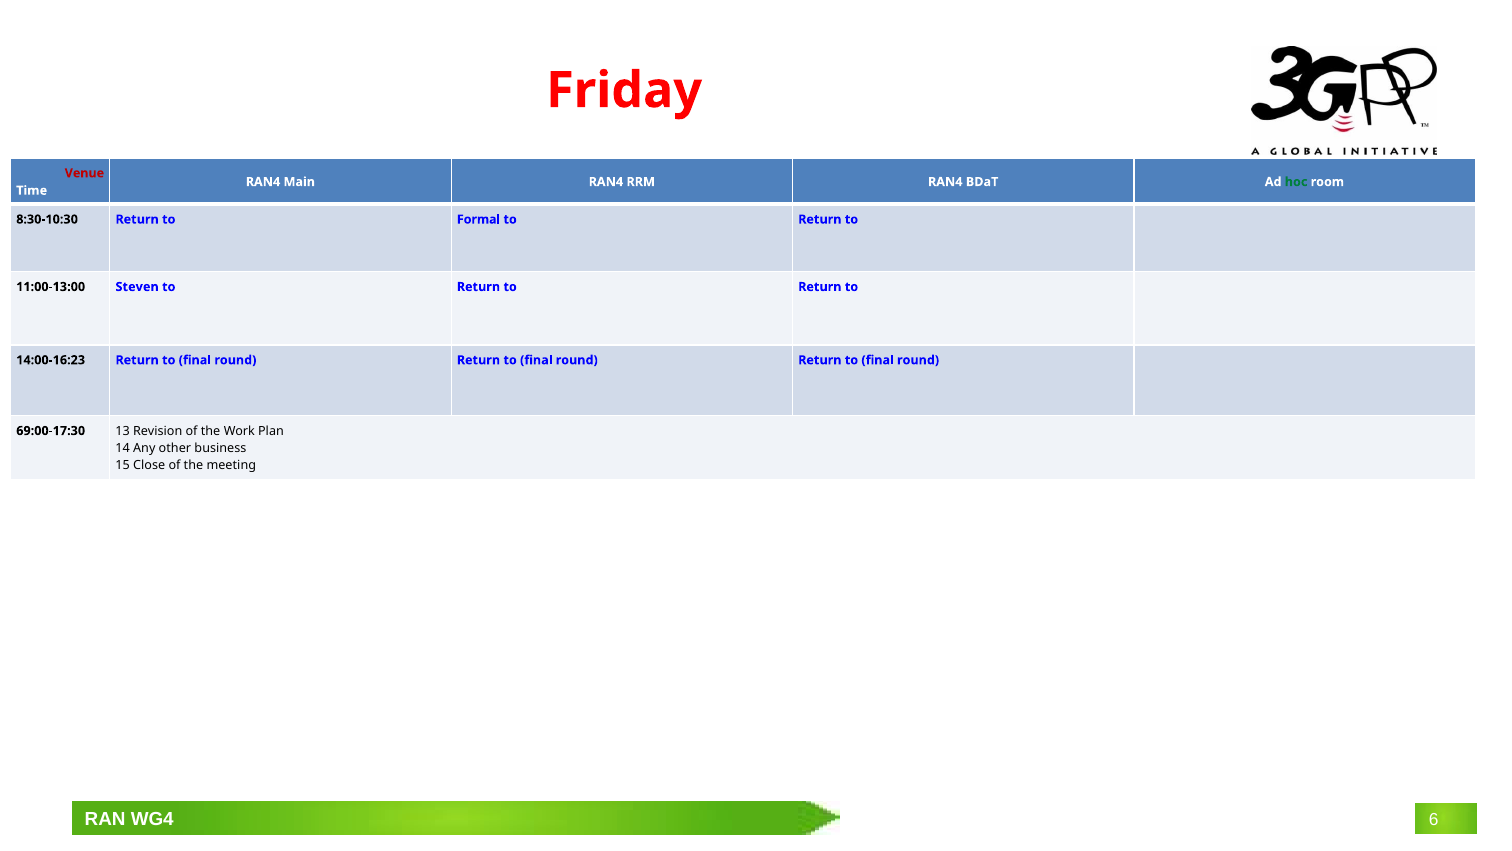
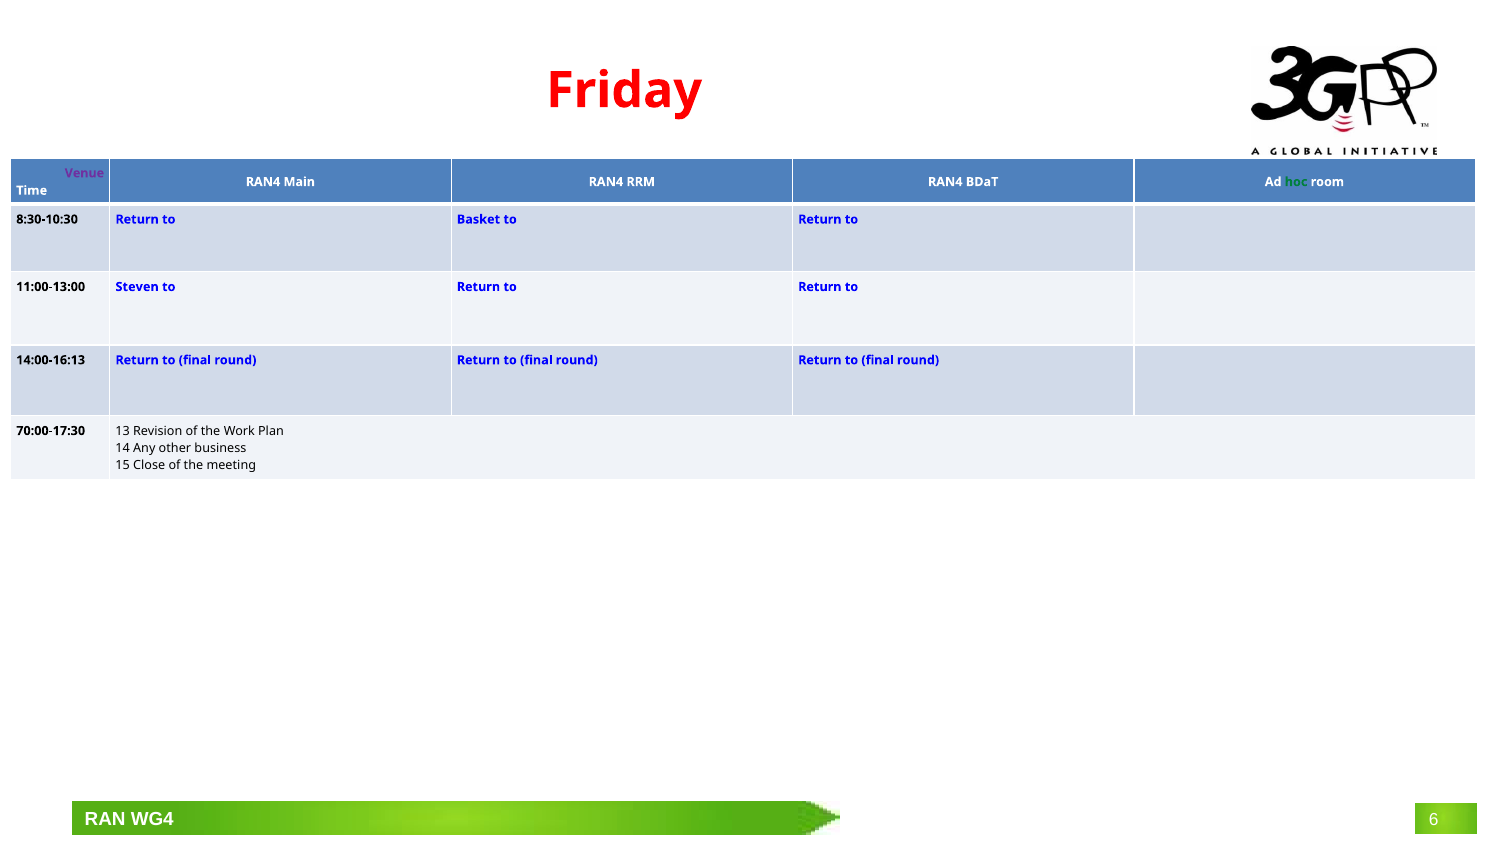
Venue colour: red -> purple
Formal: Formal -> Basket
14:00-16:23: 14:00-16:23 -> 14:00-16:13
69:00-17:30: 69:00-17:30 -> 70:00-17:30
